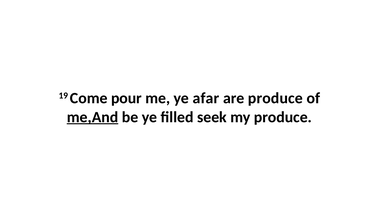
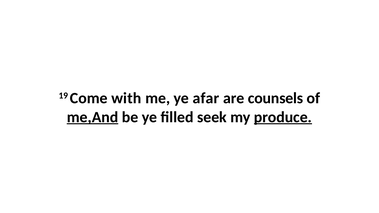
pour: pour -> with
are produce: produce -> counsels
produce at (283, 117) underline: none -> present
